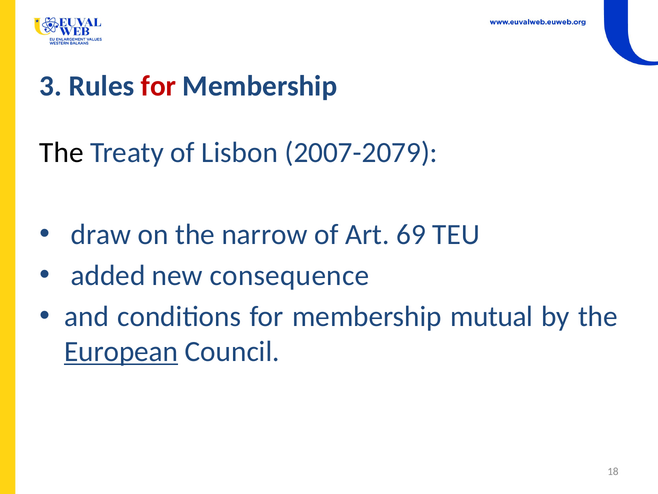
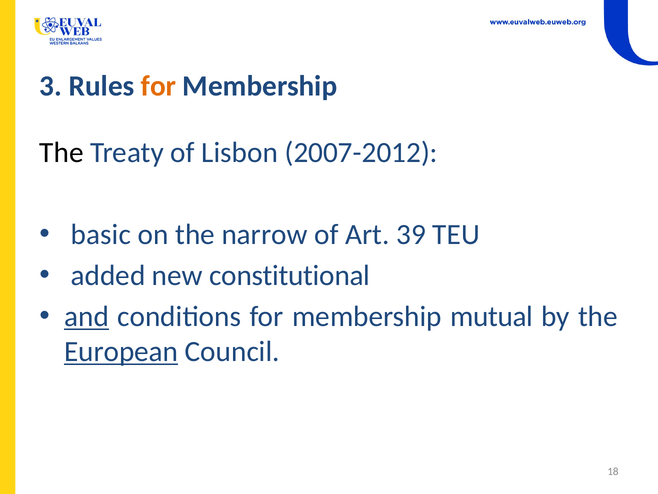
for at (159, 86) colour: red -> orange
2007-2079: 2007-2079 -> 2007-2012
draw: draw -> basic
69: 69 -> 39
consequence: consequence -> constitutional
and underline: none -> present
